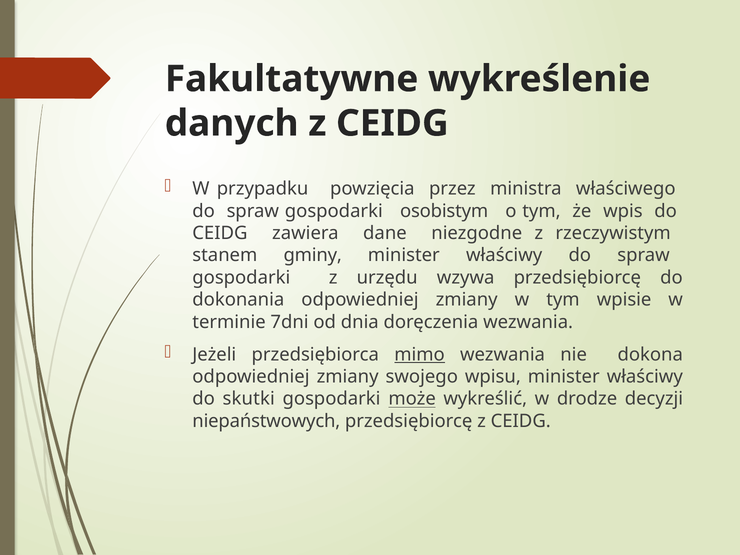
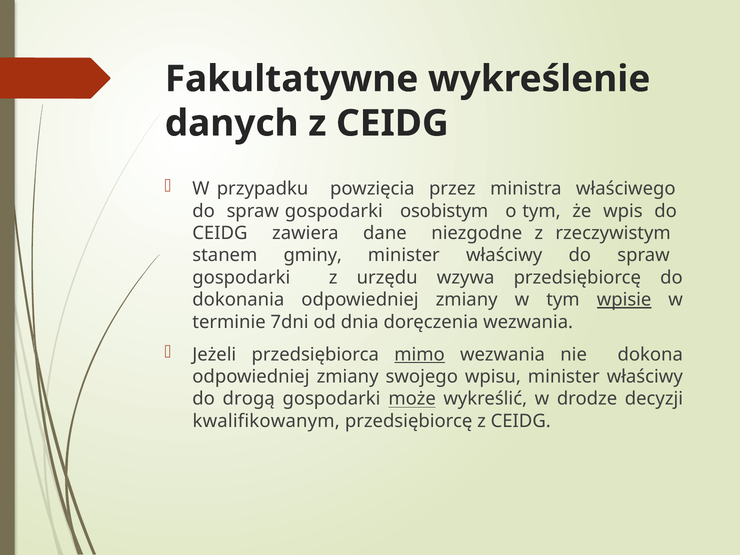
wpisie underline: none -> present
skutki: skutki -> drogą
niepaństwowych: niepaństwowych -> kwalifikowanym
